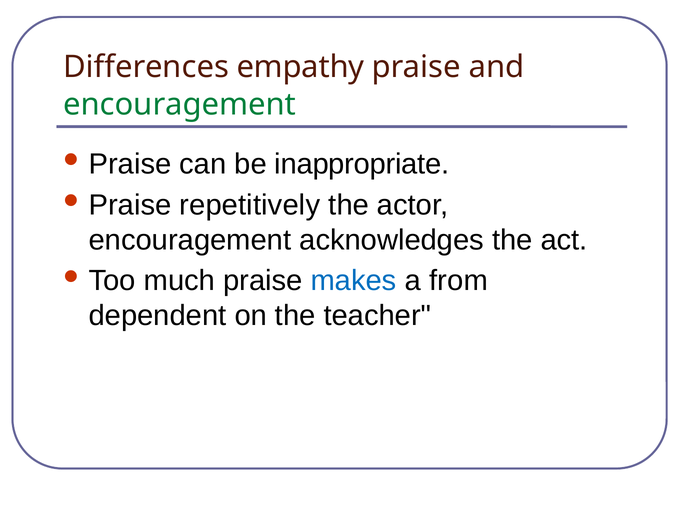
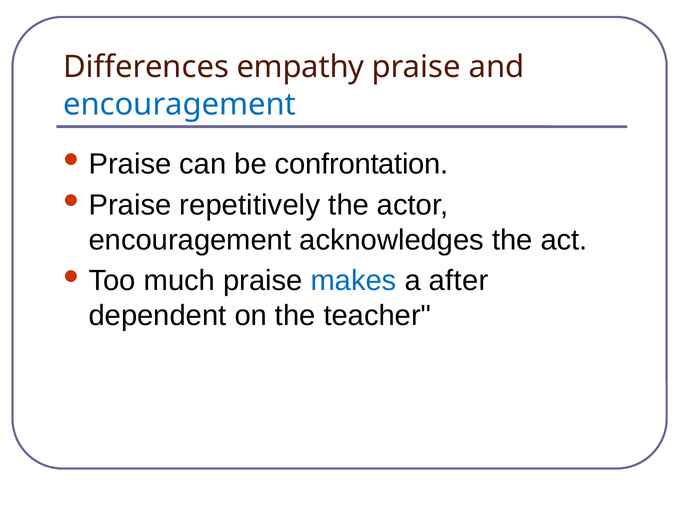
encouragement at (180, 104) colour: green -> blue
inappropriate: inappropriate -> confrontation
from: from -> after
